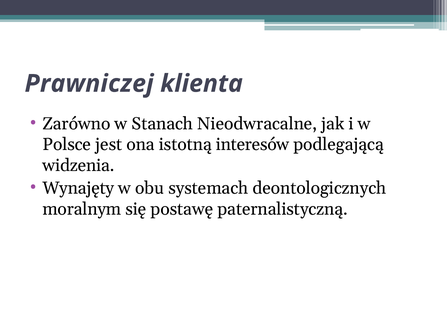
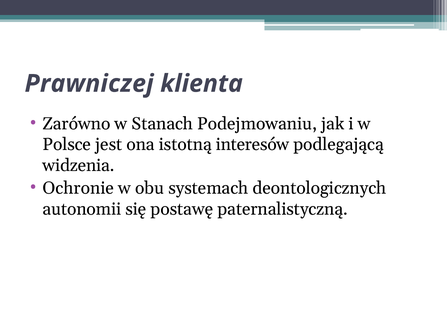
Nieodwracalne: Nieodwracalne -> Podejmowaniu
Wynajęty: Wynajęty -> Ochronie
moralnym: moralnym -> autonomii
